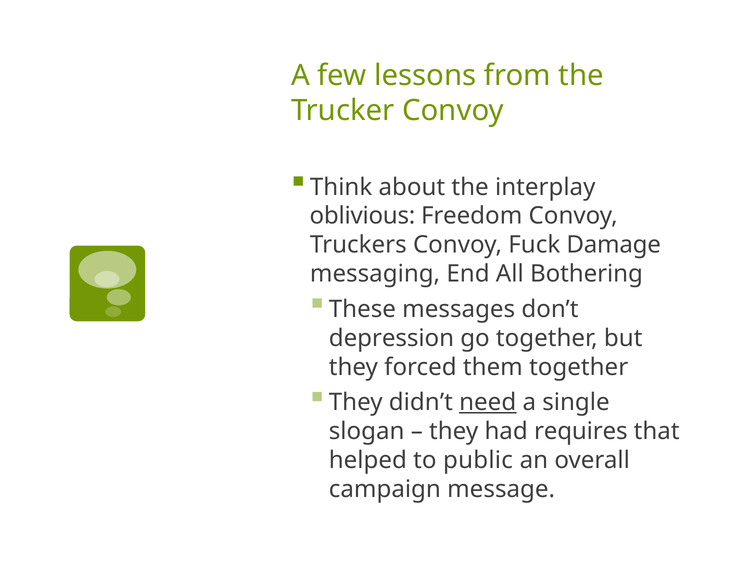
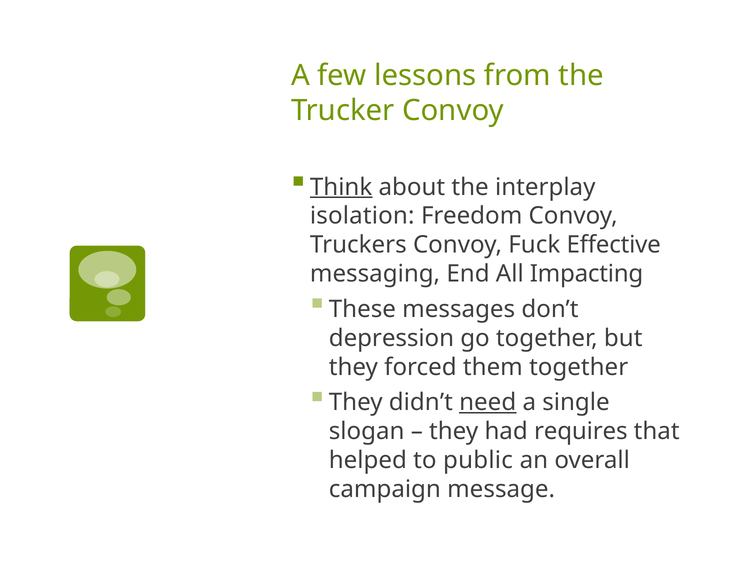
Think underline: none -> present
oblivious: oblivious -> isolation
Damage: Damage -> Effective
Bothering: Bothering -> Impacting
